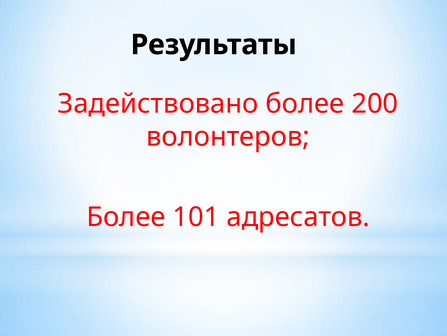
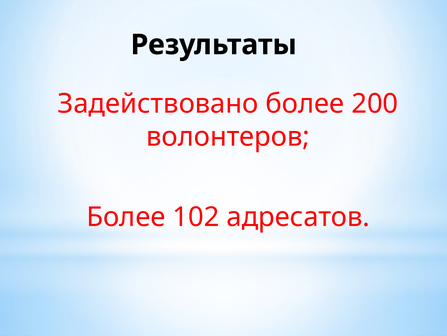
101: 101 -> 102
